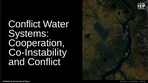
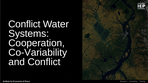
Co-Instability: Co-Instability -> Co-Variability
